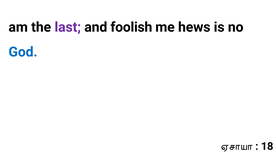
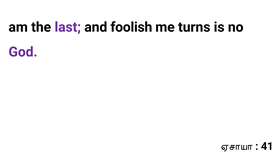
hews: hews -> turns
God colour: blue -> purple
18: 18 -> 41
